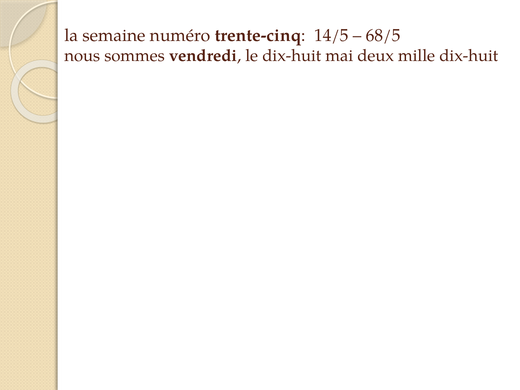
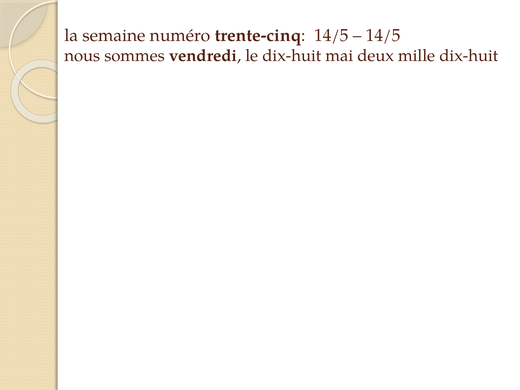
68/5 at (383, 35): 68/5 -> 14/5
